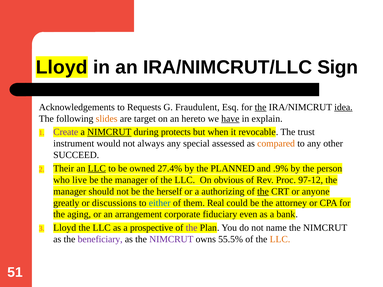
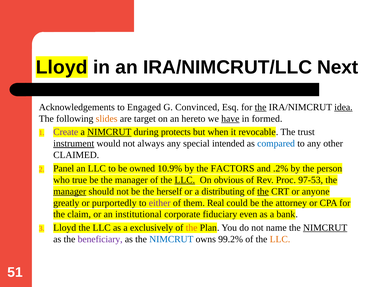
Sign: Sign -> Next
Requests: Requests -> Engaged
Fraudulent: Fraudulent -> Convinced
explain: explain -> formed
instrument underline: none -> present
assessed: assessed -> intended
compared colour: orange -> blue
SUCCEED: SUCCEED -> CLAIMED
Their: Their -> Panel
LLC at (97, 169) underline: present -> none
27.4%: 27.4% -> 10.9%
PLANNED: PLANNED -> FACTORS
.9%: .9% -> .2%
live: live -> true
LLC at (185, 180) underline: none -> present
97-12: 97-12 -> 97-53
manager at (70, 192) underline: none -> present
authorizing: authorizing -> distributing
discussions: discussions -> purportedly
either colour: blue -> purple
aging: aging -> claim
arrangement: arrangement -> institutional
prospective: prospective -> exclusively
the at (192, 228) colour: purple -> orange
NIMCRUT at (325, 228) underline: none -> present
NIMCRUT at (171, 239) colour: purple -> blue
55.5%: 55.5% -> 99.2%
